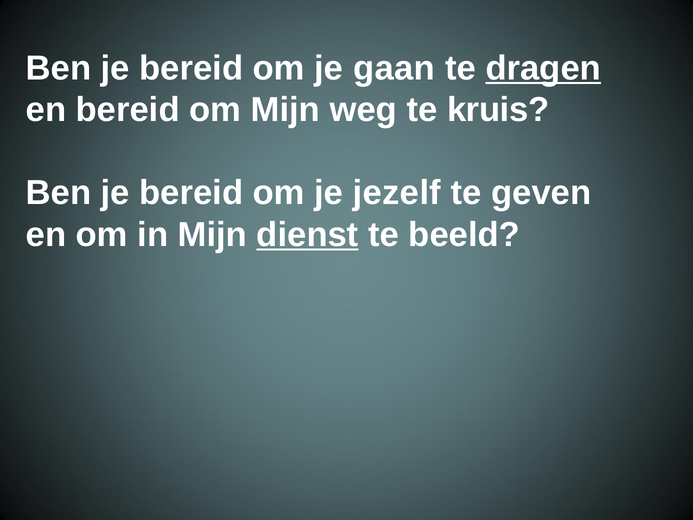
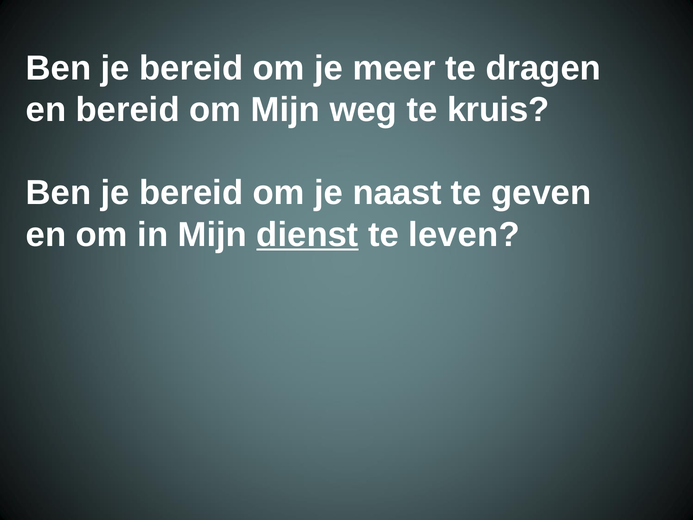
gaan: gaan -> meer
dragen underline: present -> none
jezelf: jezelf -> naast
beeld: beeld -> leven
